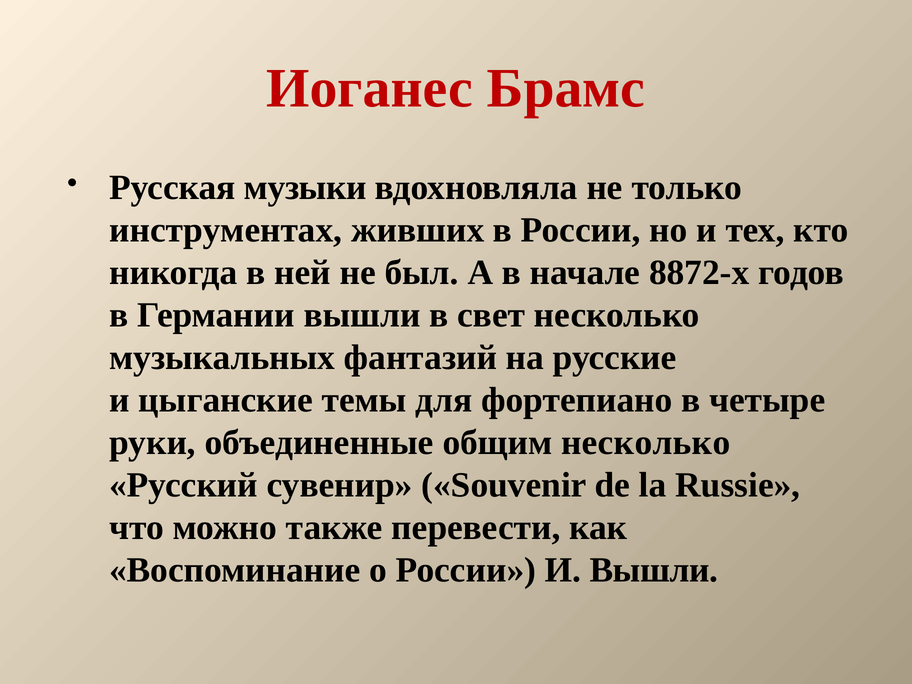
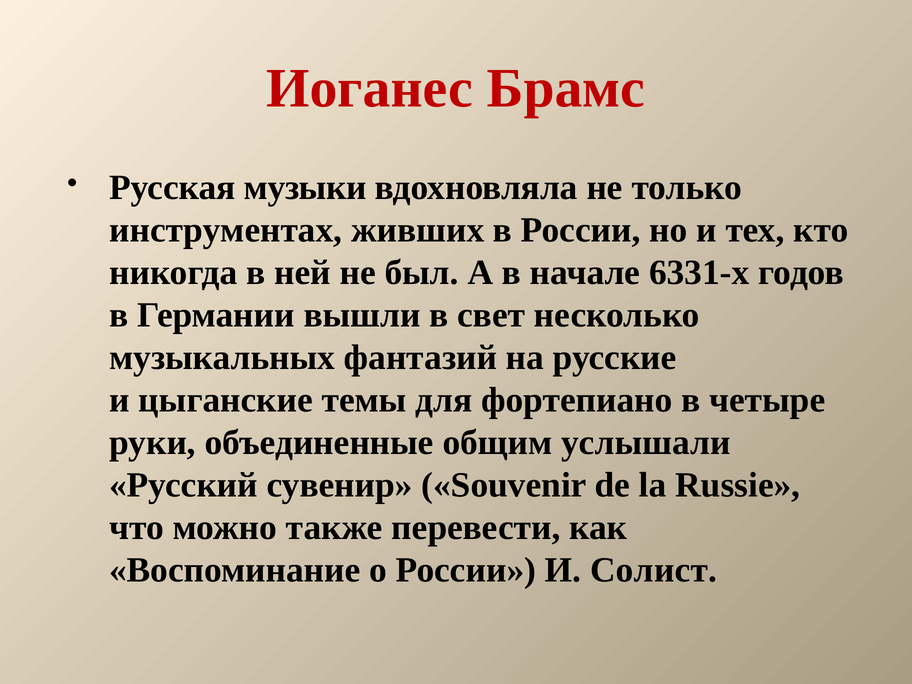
8872-х: 8872-х -> 6331-х
общим несколько: несколько -> услышали
И Вышли: Вышли -> Солист
